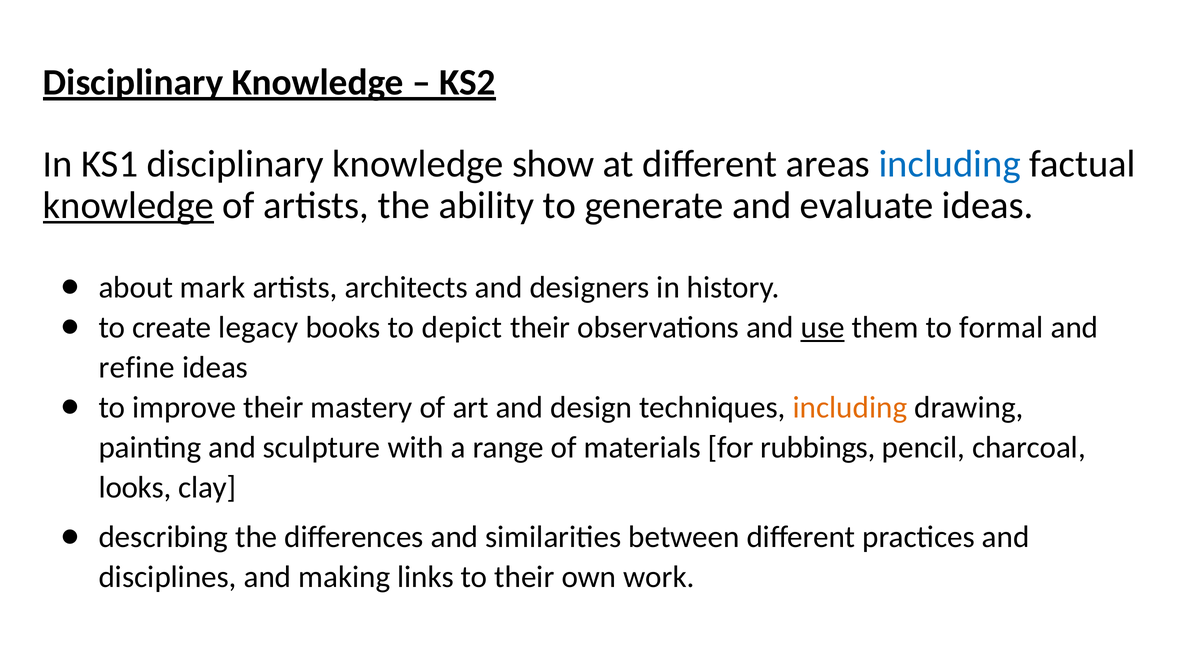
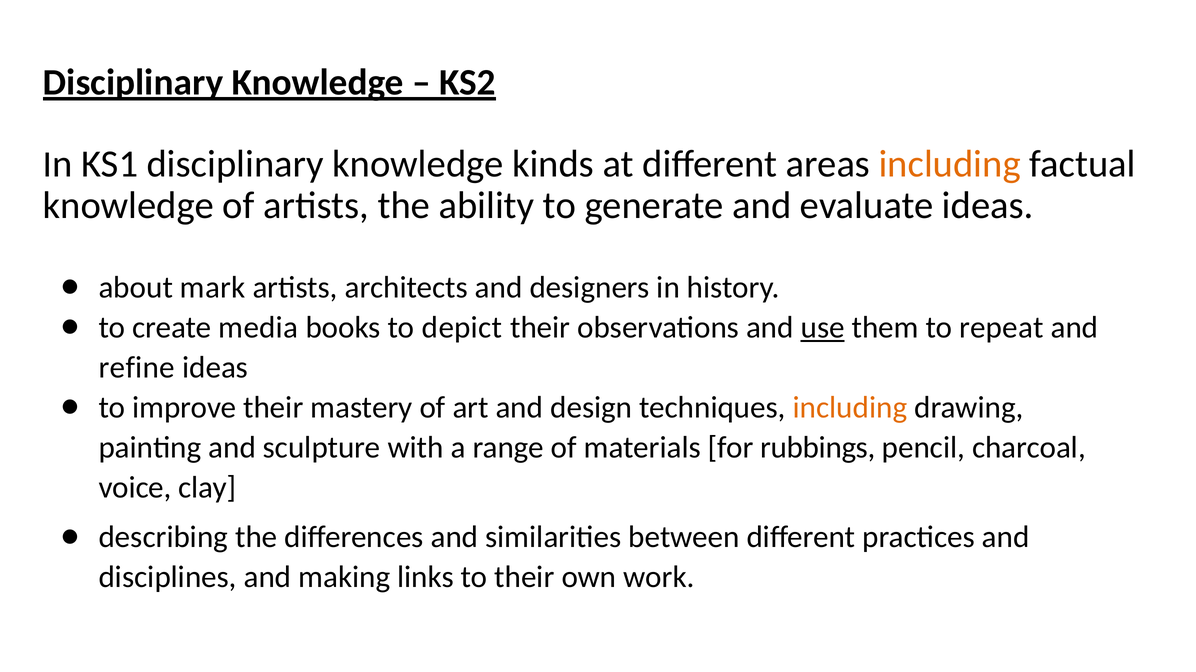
show: show -> kinds
including at (950, 164) colour: blue -> orange
knowledge at (128, 206) underline: present -> none
legacy: legacy -> media
formal: formal -> repeat
looks: looks -> voice
